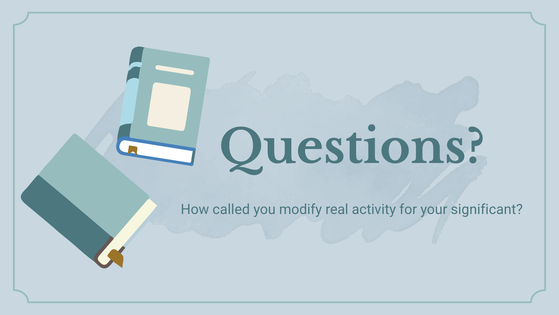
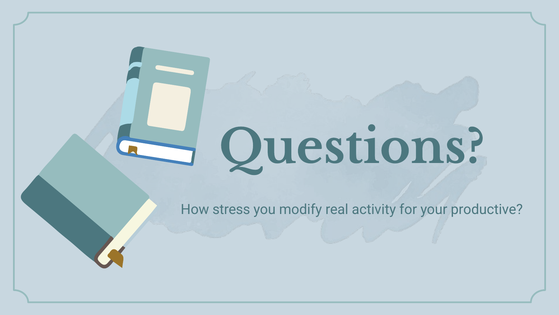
called: called -> stress
significant: significant -> productive
